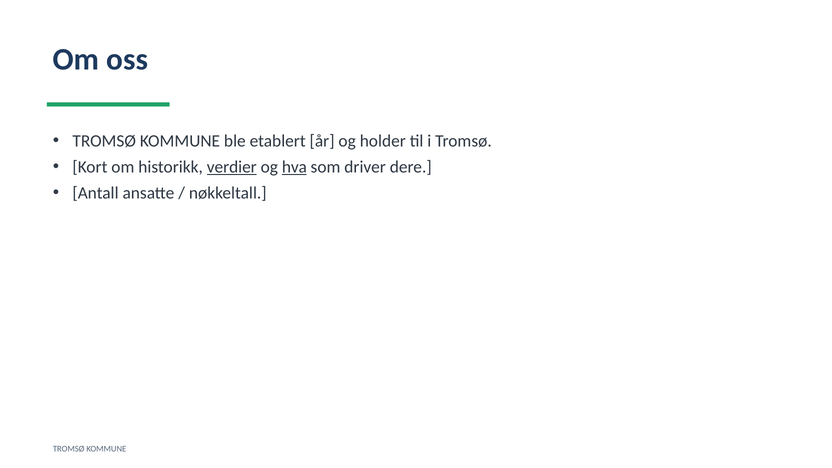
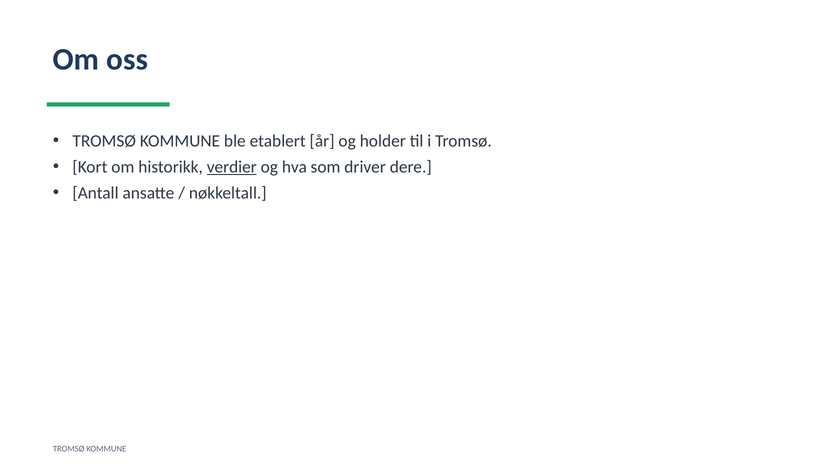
hva underline: present -> none
